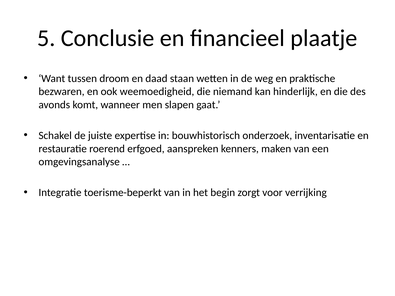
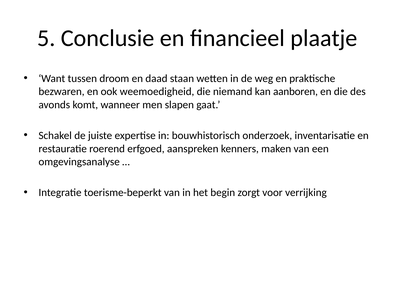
hinderlijk: hinderlijk -> aanboren
